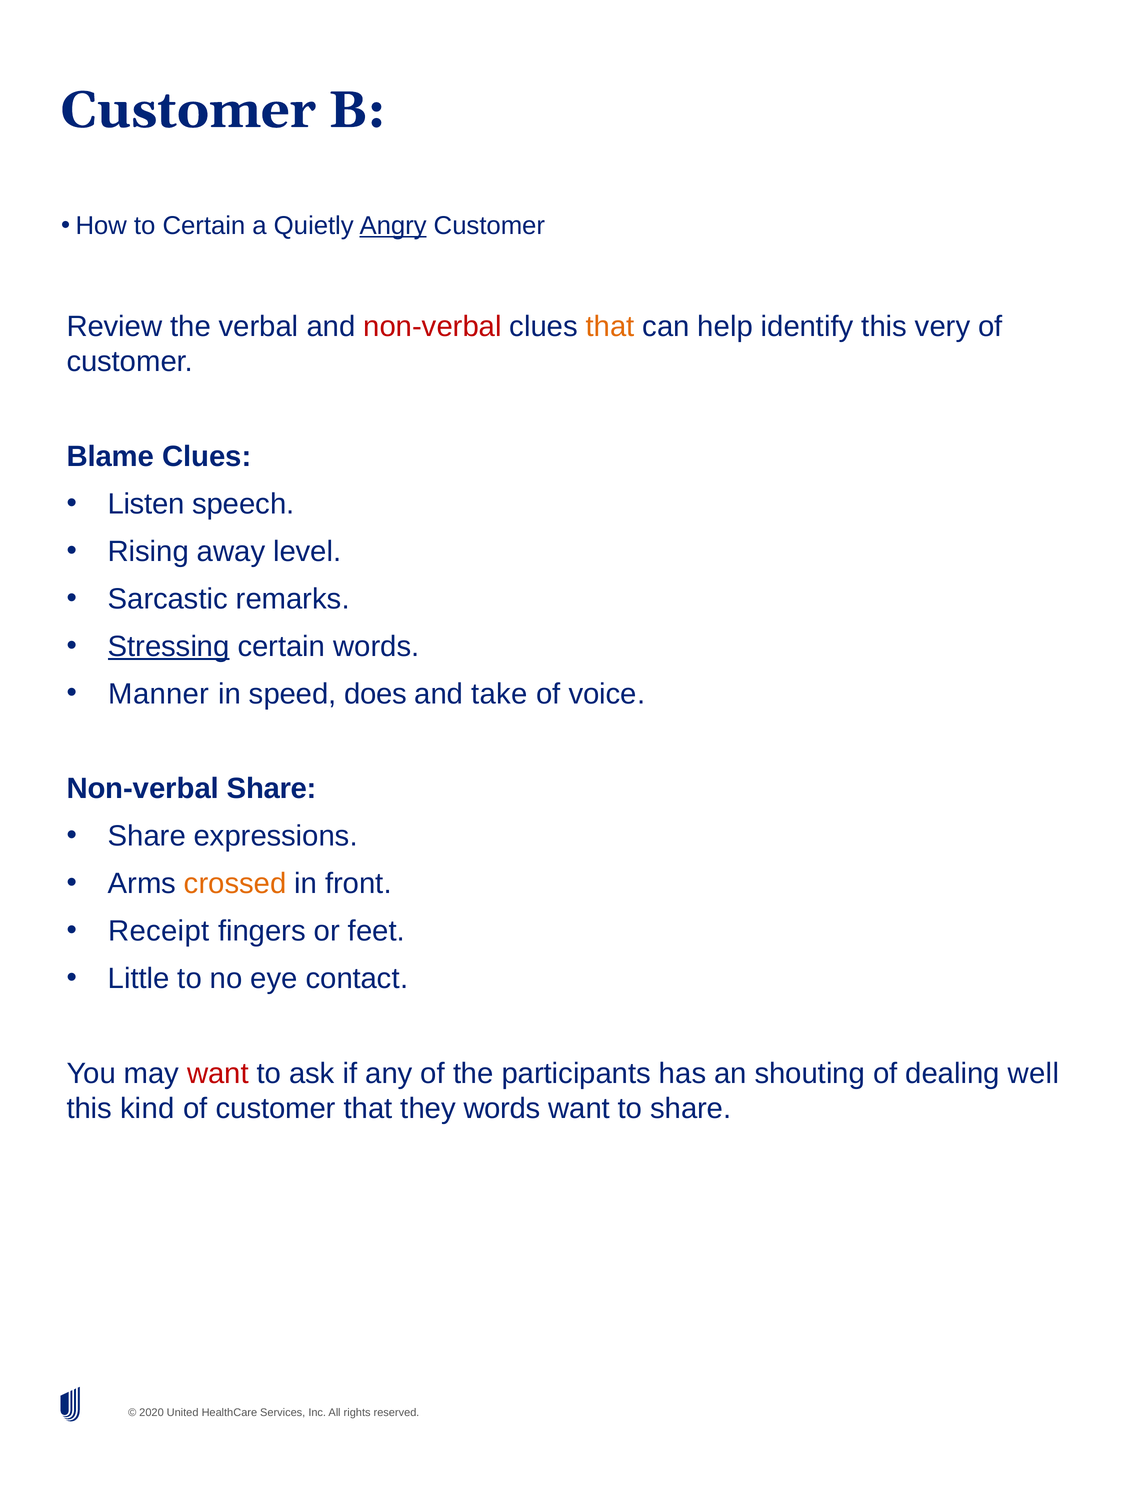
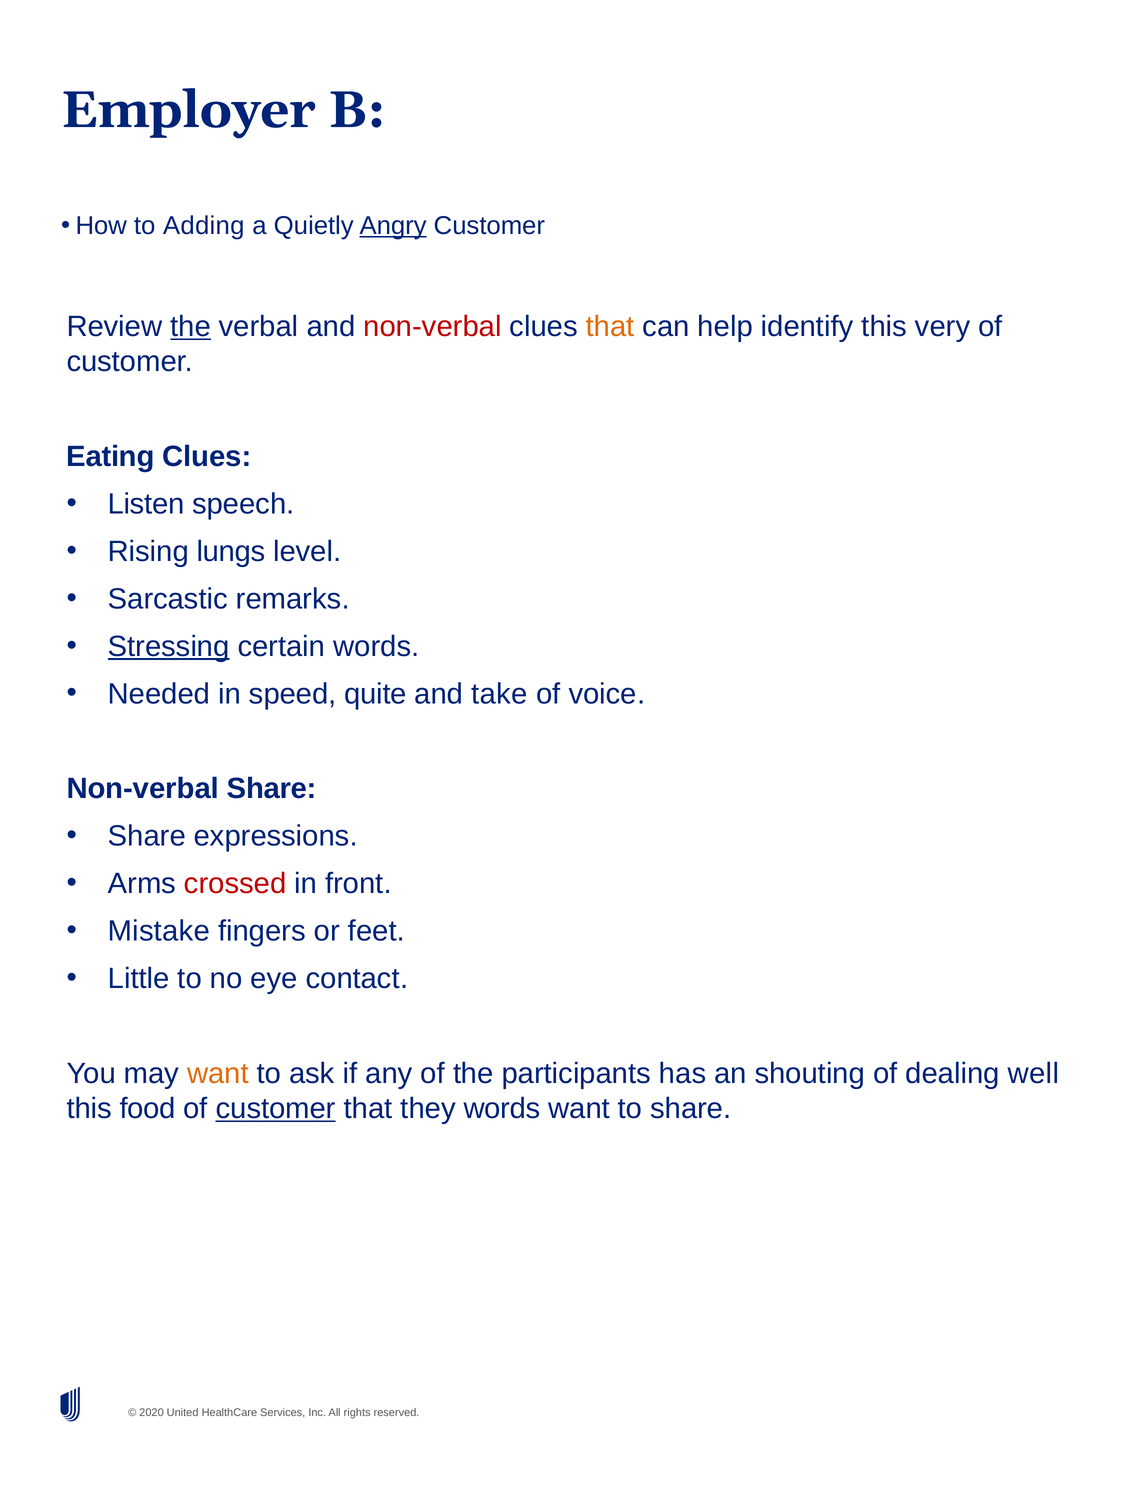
Customer at (188, 110): Customer -> Employer
to Certain: Certain -> Adding
the at (191, 327) underline: none -> present
Blame: Blame -> Eating
away: away -> lungs
Manner: Manner -> Needed
does: does -> quite
crossed colour: orange -> red
Receipt: Receipt -> Mistake
want at (218, 1073) colour: red -> orange
kind: kind -> food
customer at (276, 1108) underline: none -> present
